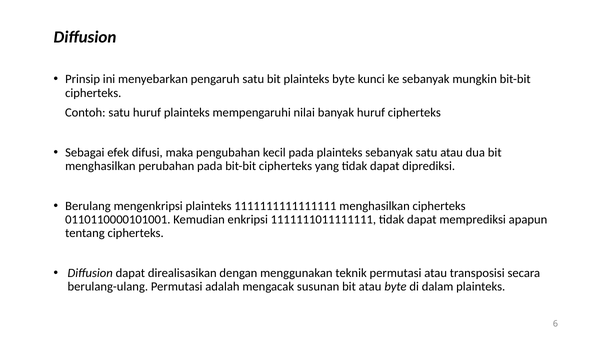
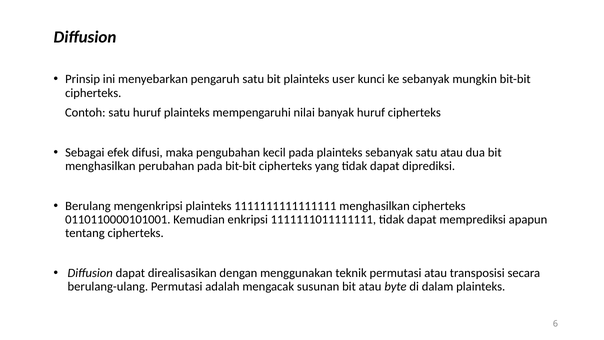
plainteks byte: byte -> user
